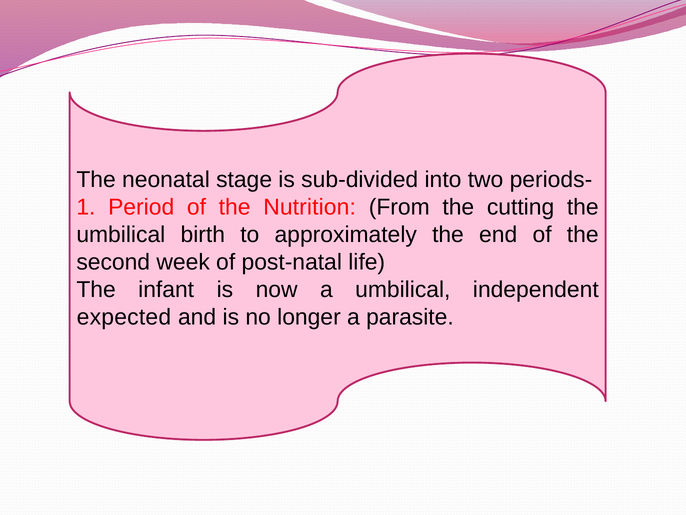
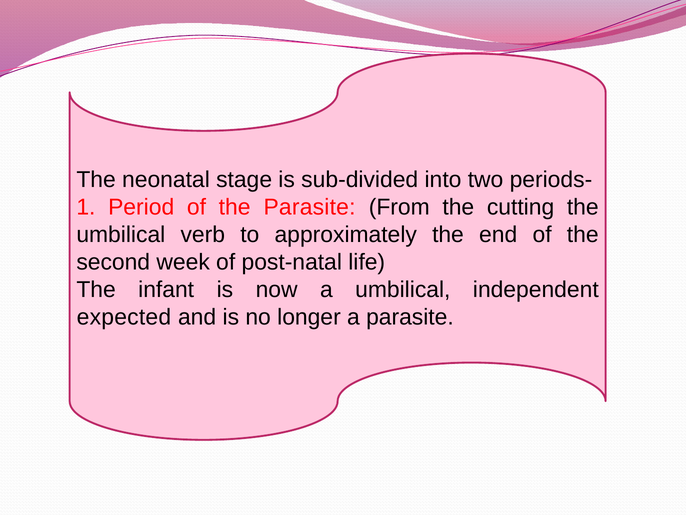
the Nutrition: Nutrition -> Parasite
birth: birth -> verb
